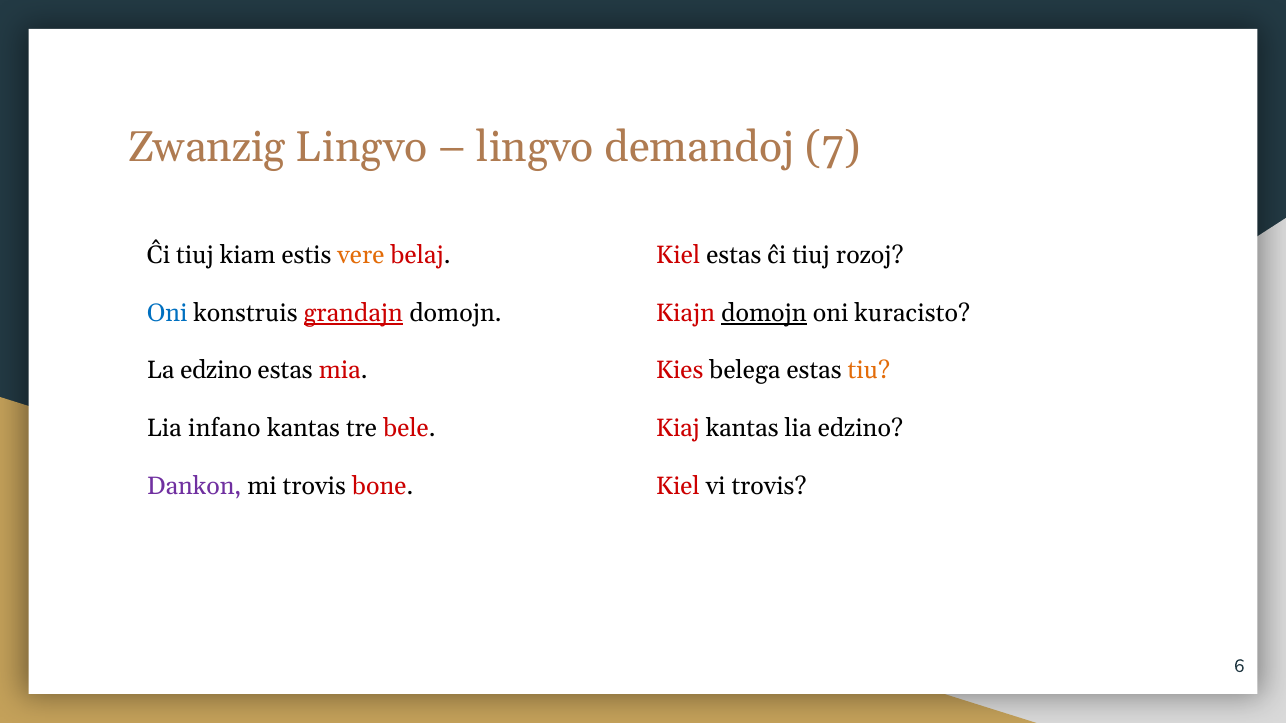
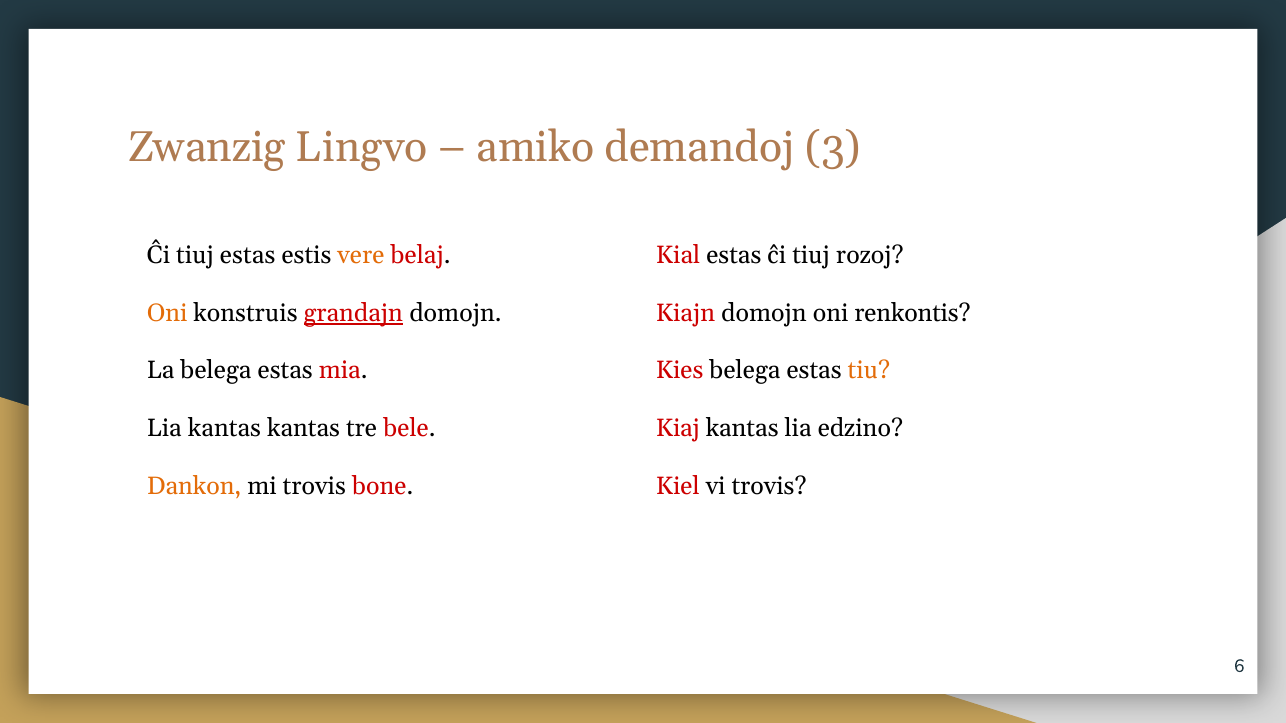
lingvo at (535, 148): lingvo -> amiko
7: 7 -> 3
tiuj kiam: kiam -> estas
belaj Kiel: Kiel -> Kial
Oni at (167, 313) colour: blue -> orange
domojn at (764, 313) underline: present -> none
kuracisto: kuracisto -> renkontis
La edzino: edzino -> belega
Lia infano: infano -> kantas
Dankon colour: purple -> orange
